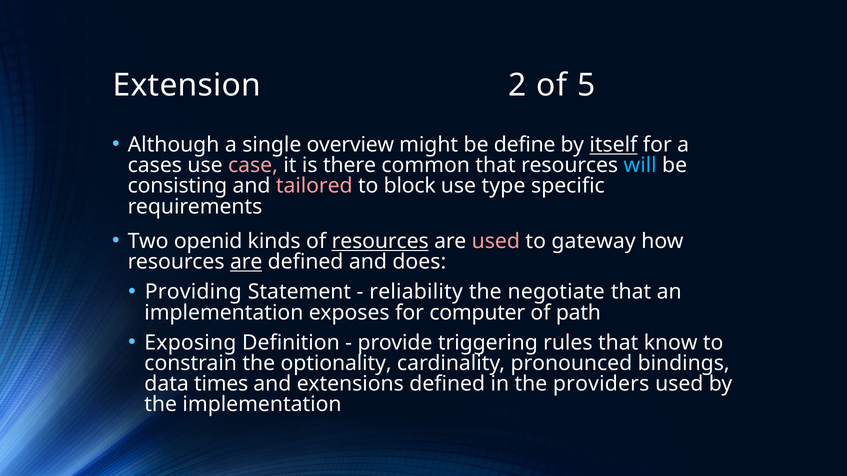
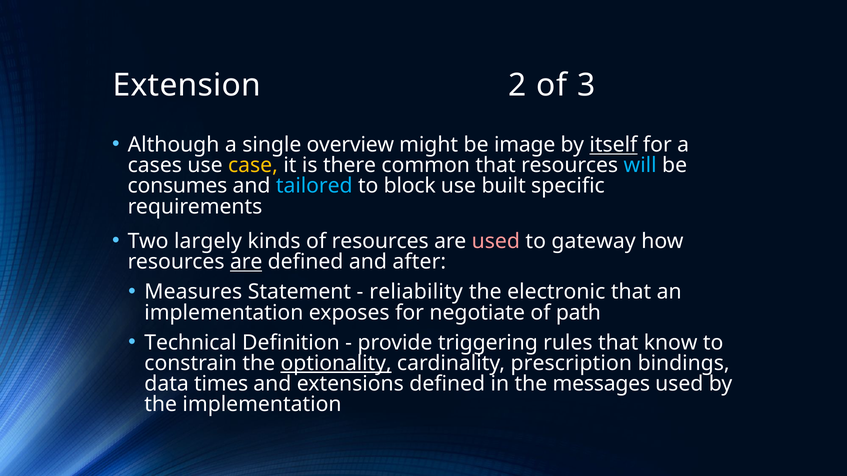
5: 5 -> 3
define: define -> image
case colour: pink -> yellow
consisting: consisting -> consumes
tailored colour: pink -> light blue
type: type -> built
openid: openid -> largely
resources at (380, 242) underline: present -> none
does: does -> after
Providing: Providing -> Measures
negotiate: negotiate -> electronic
computer: computer -> negotiate
Exposing: Exposing -> Technical
optionality underline: none -> present
pronounced: pronounced -> prescription
providers: providers -> messages
